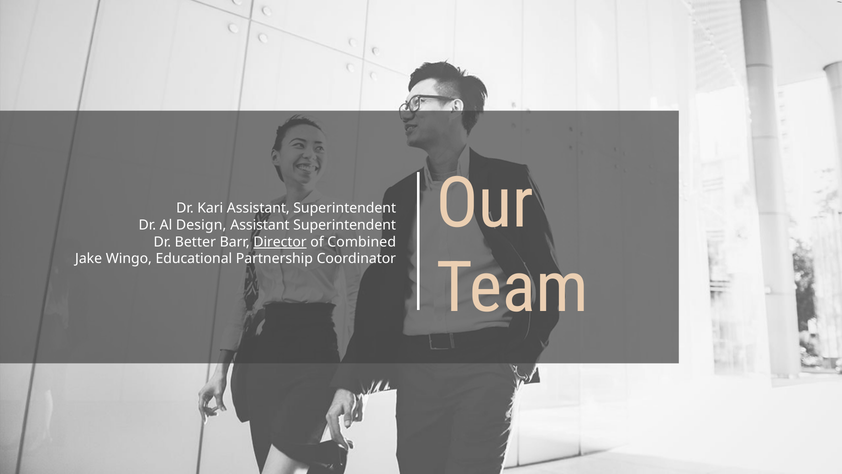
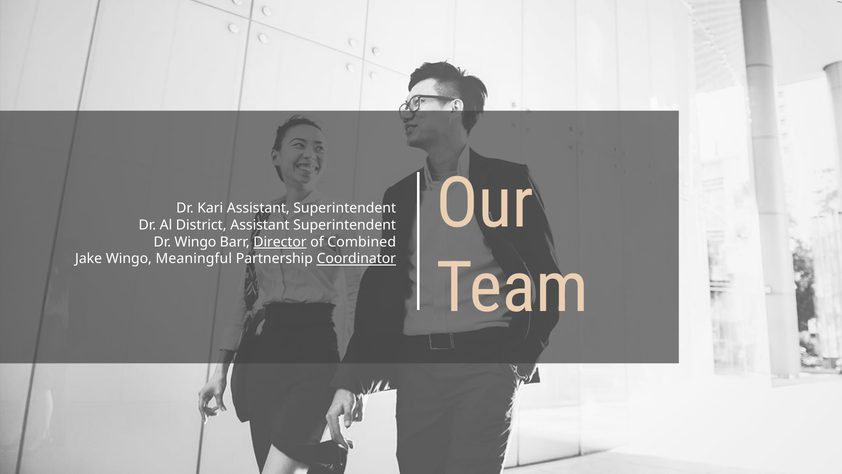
Design: Design -> District
Dr Better: Better -> Wingo
Educational: Educational -> Meaningful
Coordinator underline: none -> present
